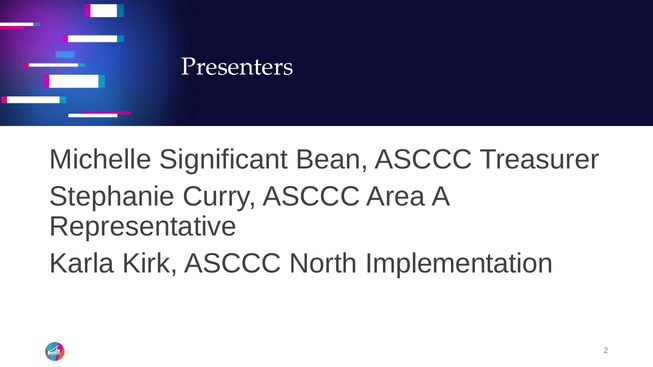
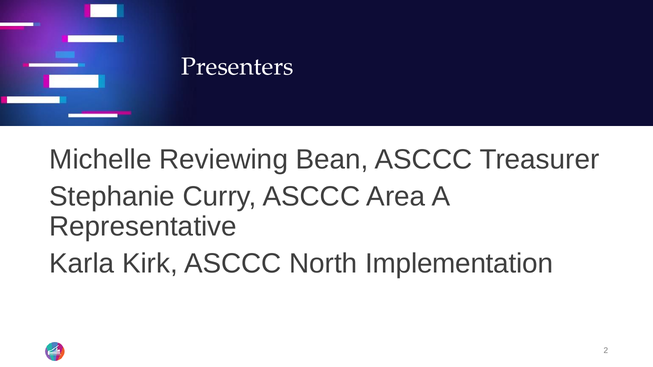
Significant: Significant -> Reviewing
